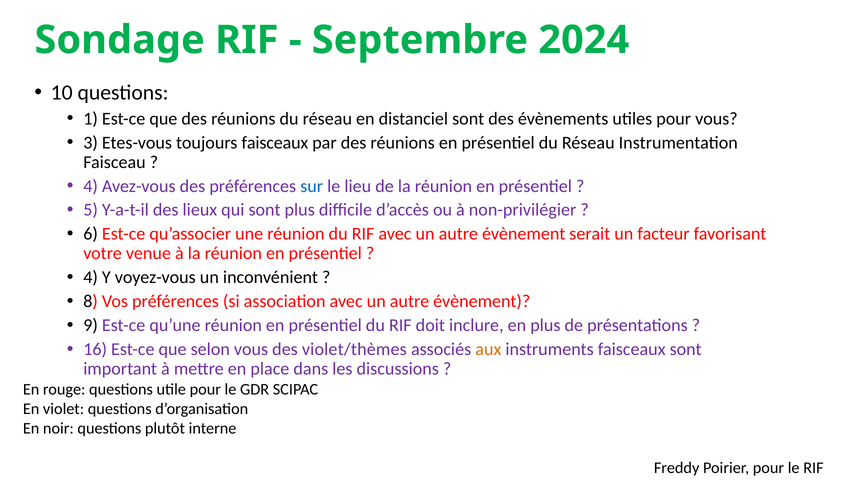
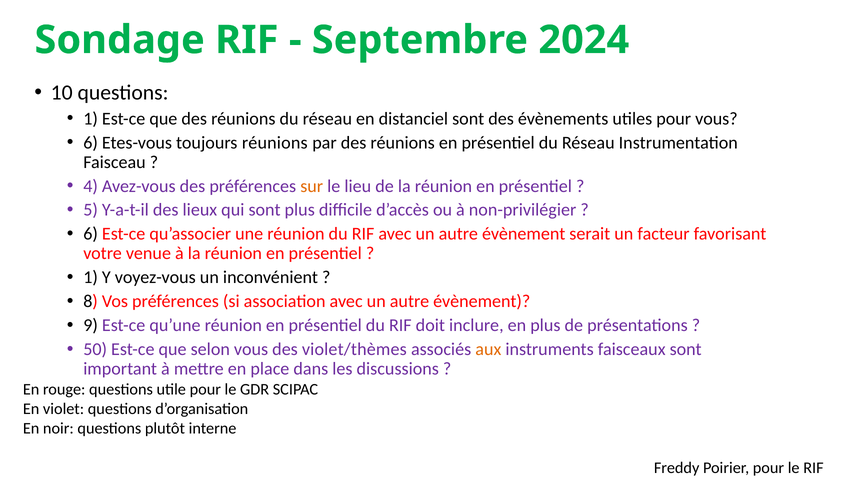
3 at (91, 143): 3 -> 6
toujours faisceaux: faisceaux -> réunions
sur colour: blue -> orange
4 at (91, 278): 4 -> 1
16: 16 -> 50
